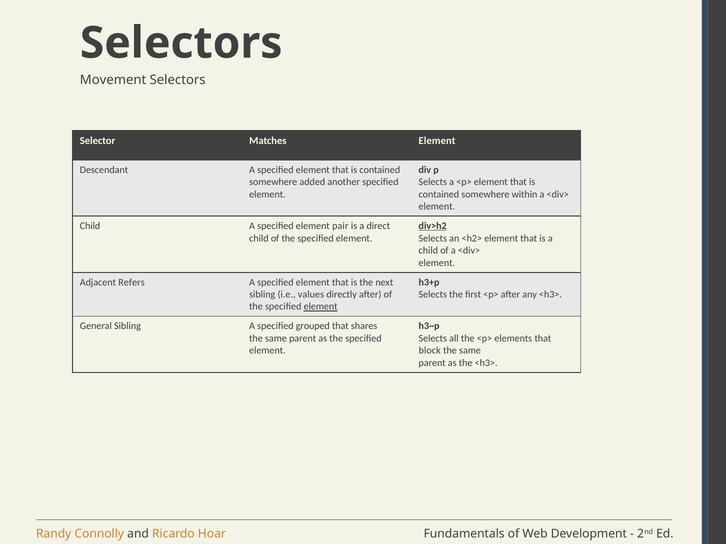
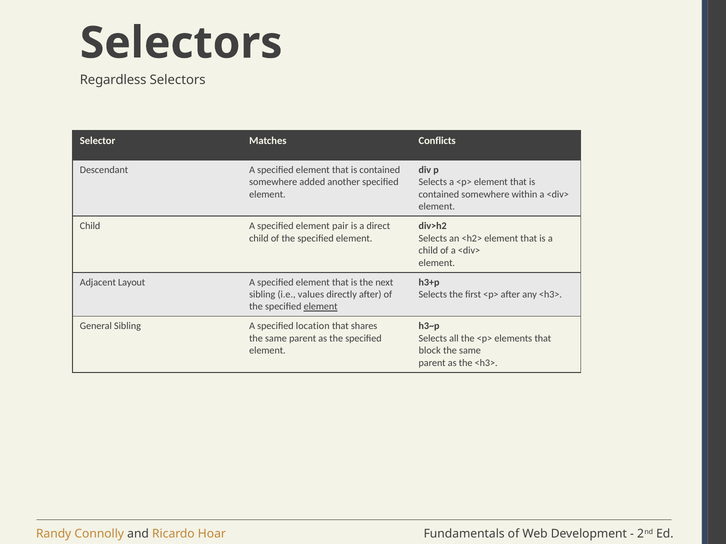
Movement: Movement -> Regardless
Matches Element: Element -> Conflicts
div>h2 underline: present -> none
Refers: Refers -> Layout
grouped: grouped -> location
